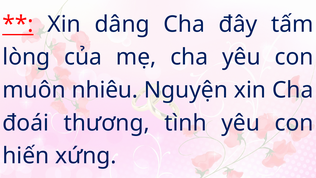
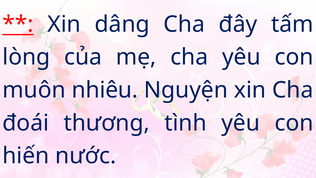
xứng: xứng -> nước
